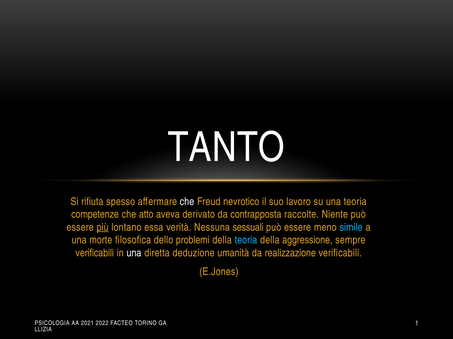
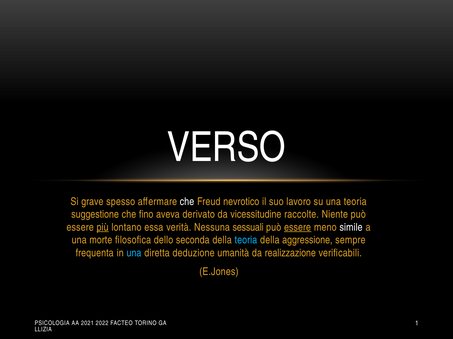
TANTO: TANTO -> VERSO
rifiuta: rifiuta -> grave
competenze: competenze -> suggestione
atto: atto -> fino
contrapposta: contrapposta -> vicessitudine
essere at (298, 228) underline: none -> present
simile colour: light blue -> white
problemi: problemi -> seconda
verificabili at (95, 253): verificabili -> frequenta
una at (134, 253) colour: white -> light blue
